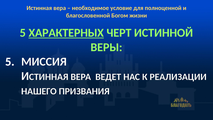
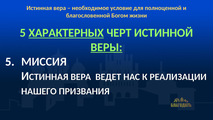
ВЕРЫ underline: none -> present
